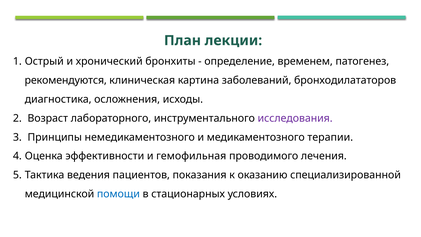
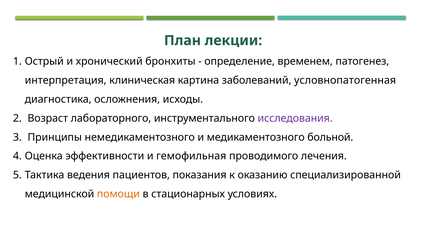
рекомендуются: рекомендуются -> интерпретация
бронходилататоров: бронходилататоров -> условнопатогенная
терапии: терапии -> больной
помощи colour: blue -> orange
